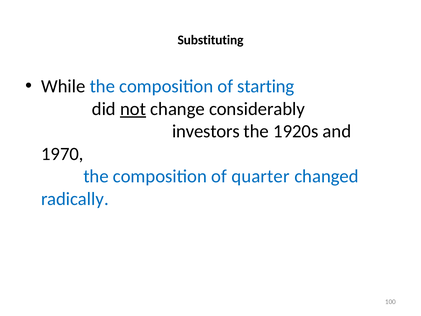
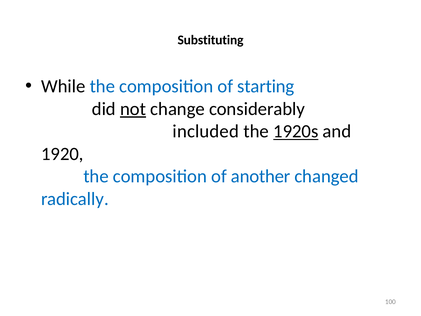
investors: investors -> included
1920s underline: none -> present
1970: 1970 -> 1920
quarter: quarter -> another
